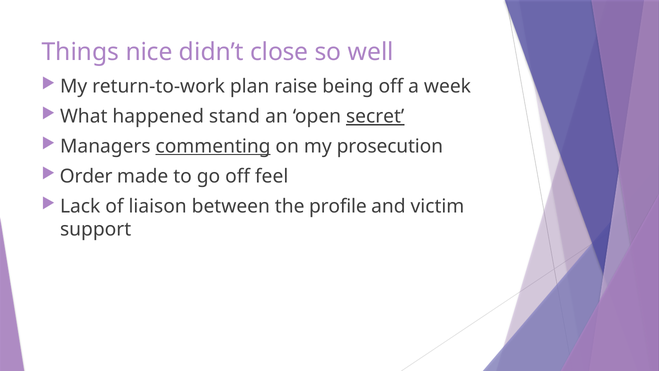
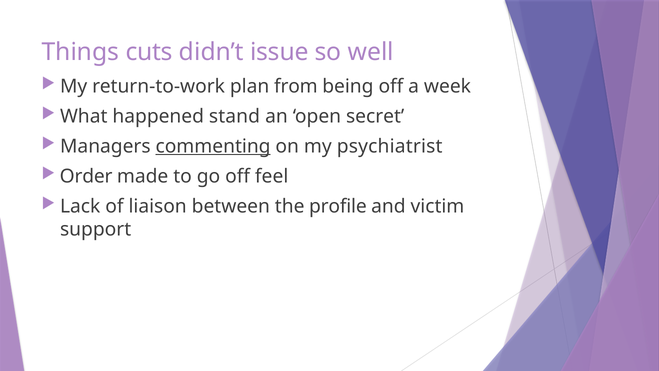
nice: nice -> cuts
close: close -> issue
raise: raise -> from
secret underline: present -> none
prosecution: prosecution -> psychiatrist
